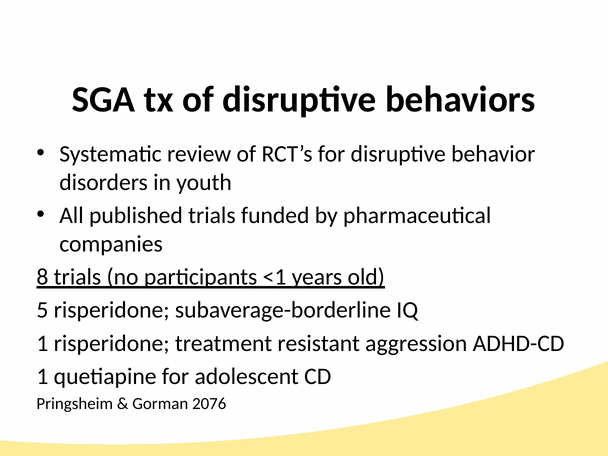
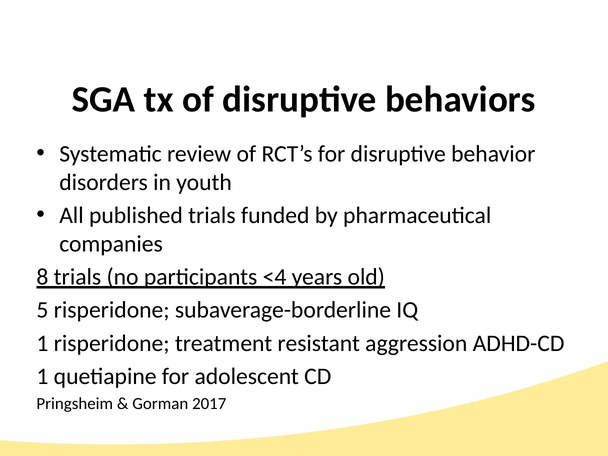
<1: <1 -> <4
2076: 2076 -> 2017
